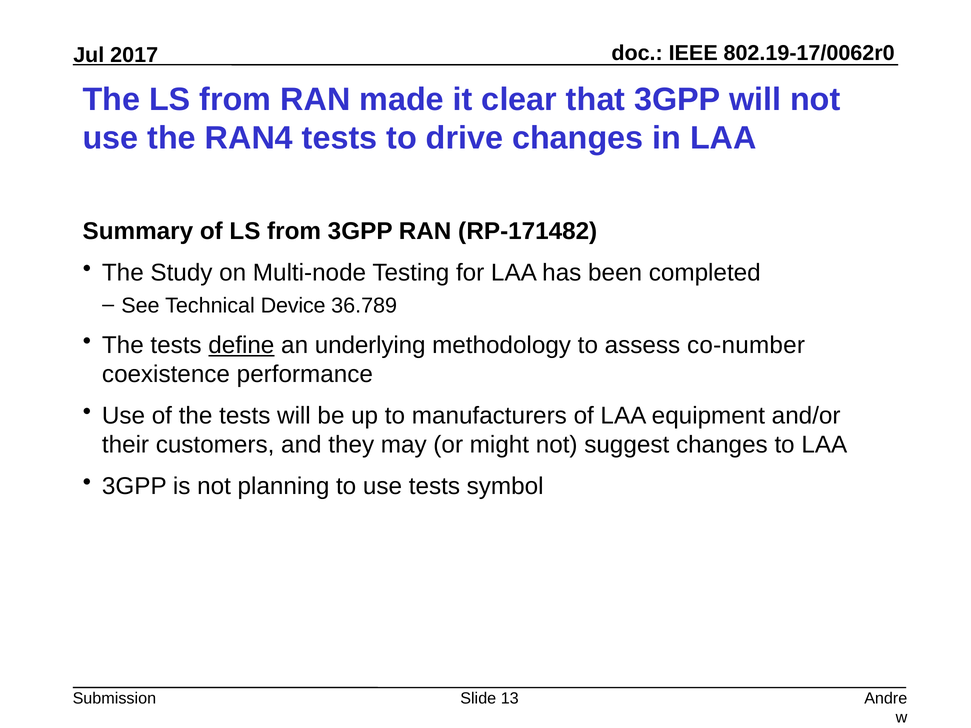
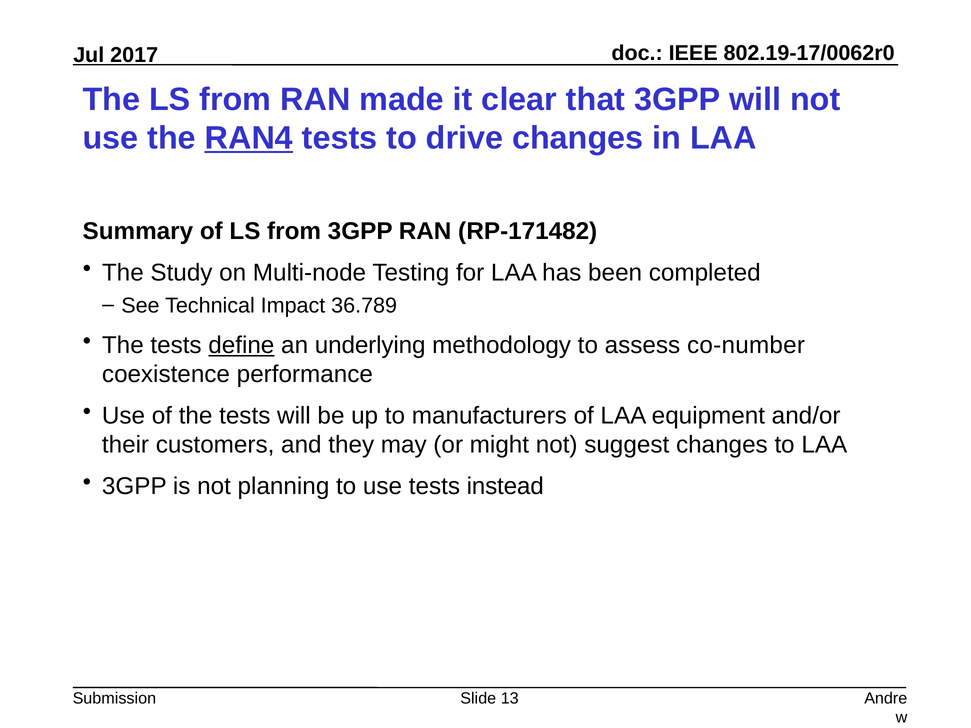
RAN4 underline: none -> present
Device: Device -> Impact
symbol: symbol -> instead
